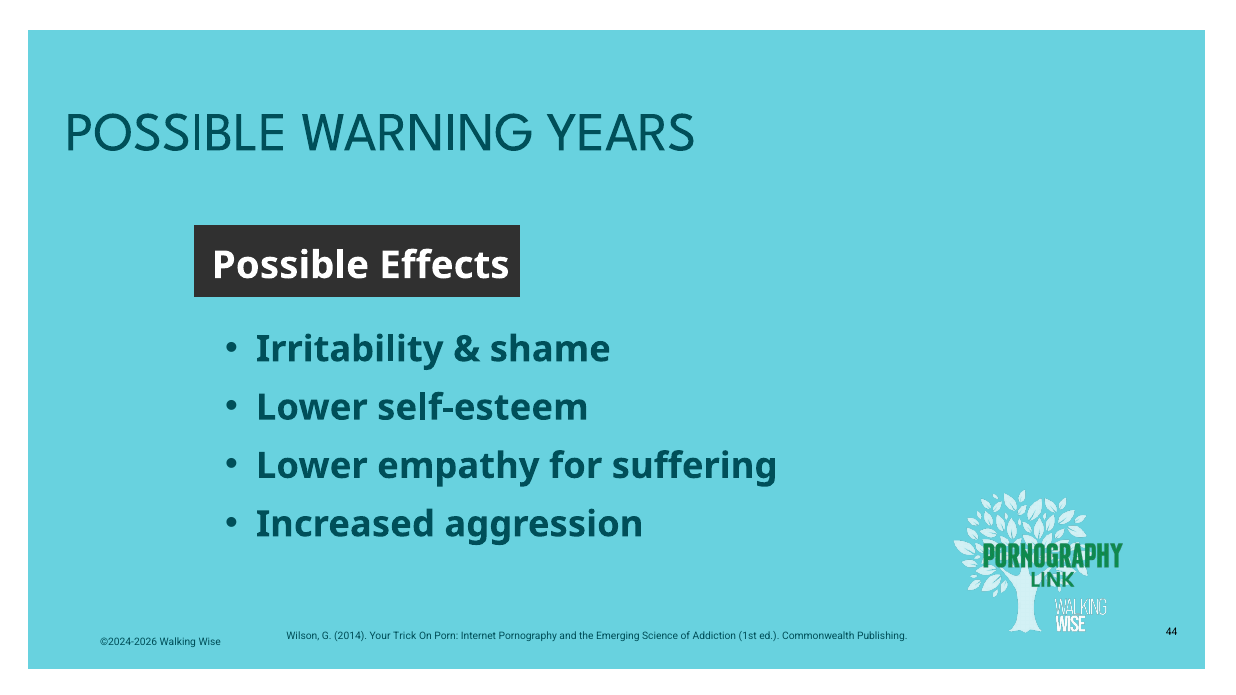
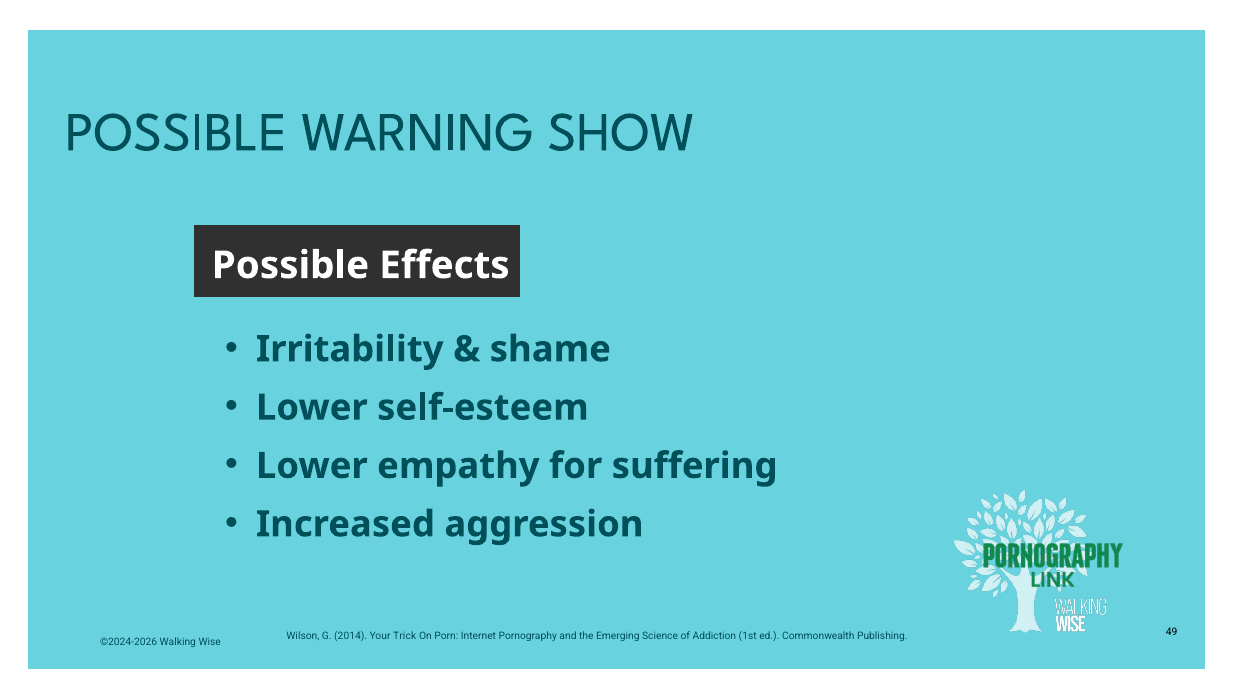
YEARS: YEARS -> SHOW
44: 44 -> 49
